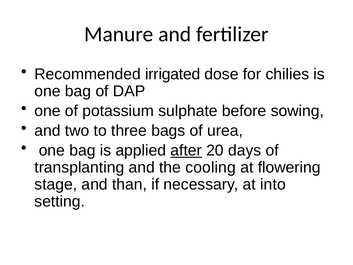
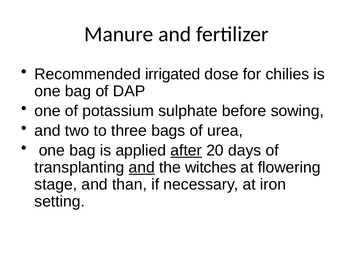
and at (142, 167) underline: none -> present
cooling: cooling -> witches
into: into -> iron
